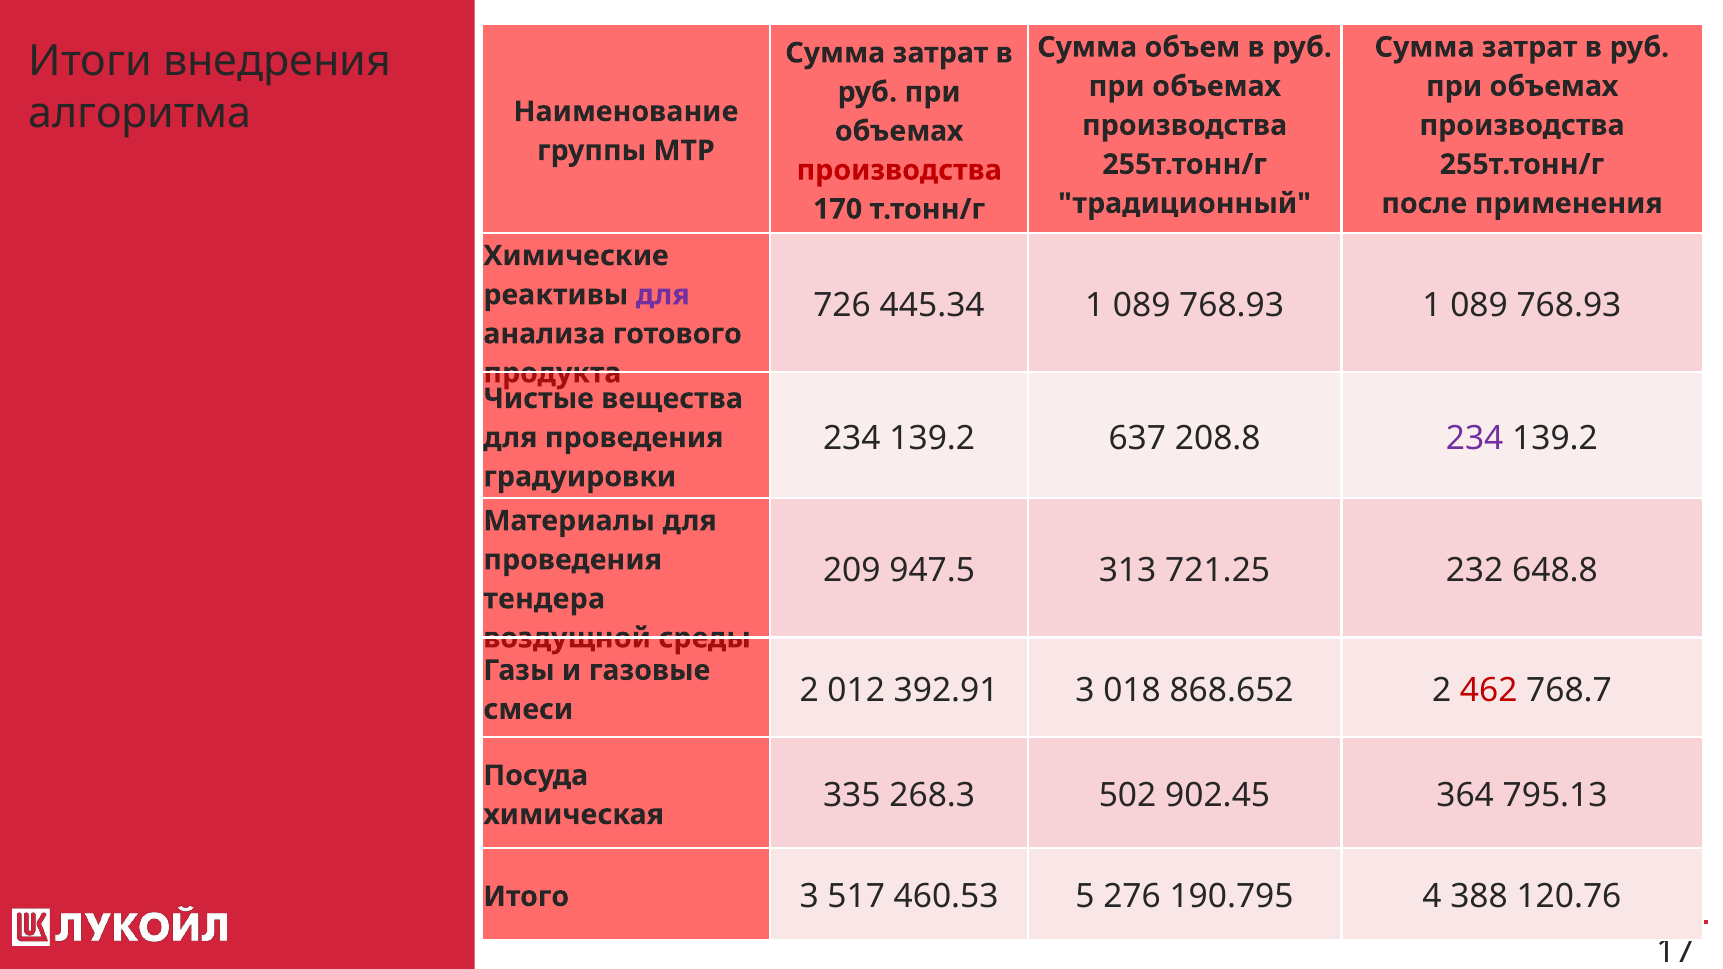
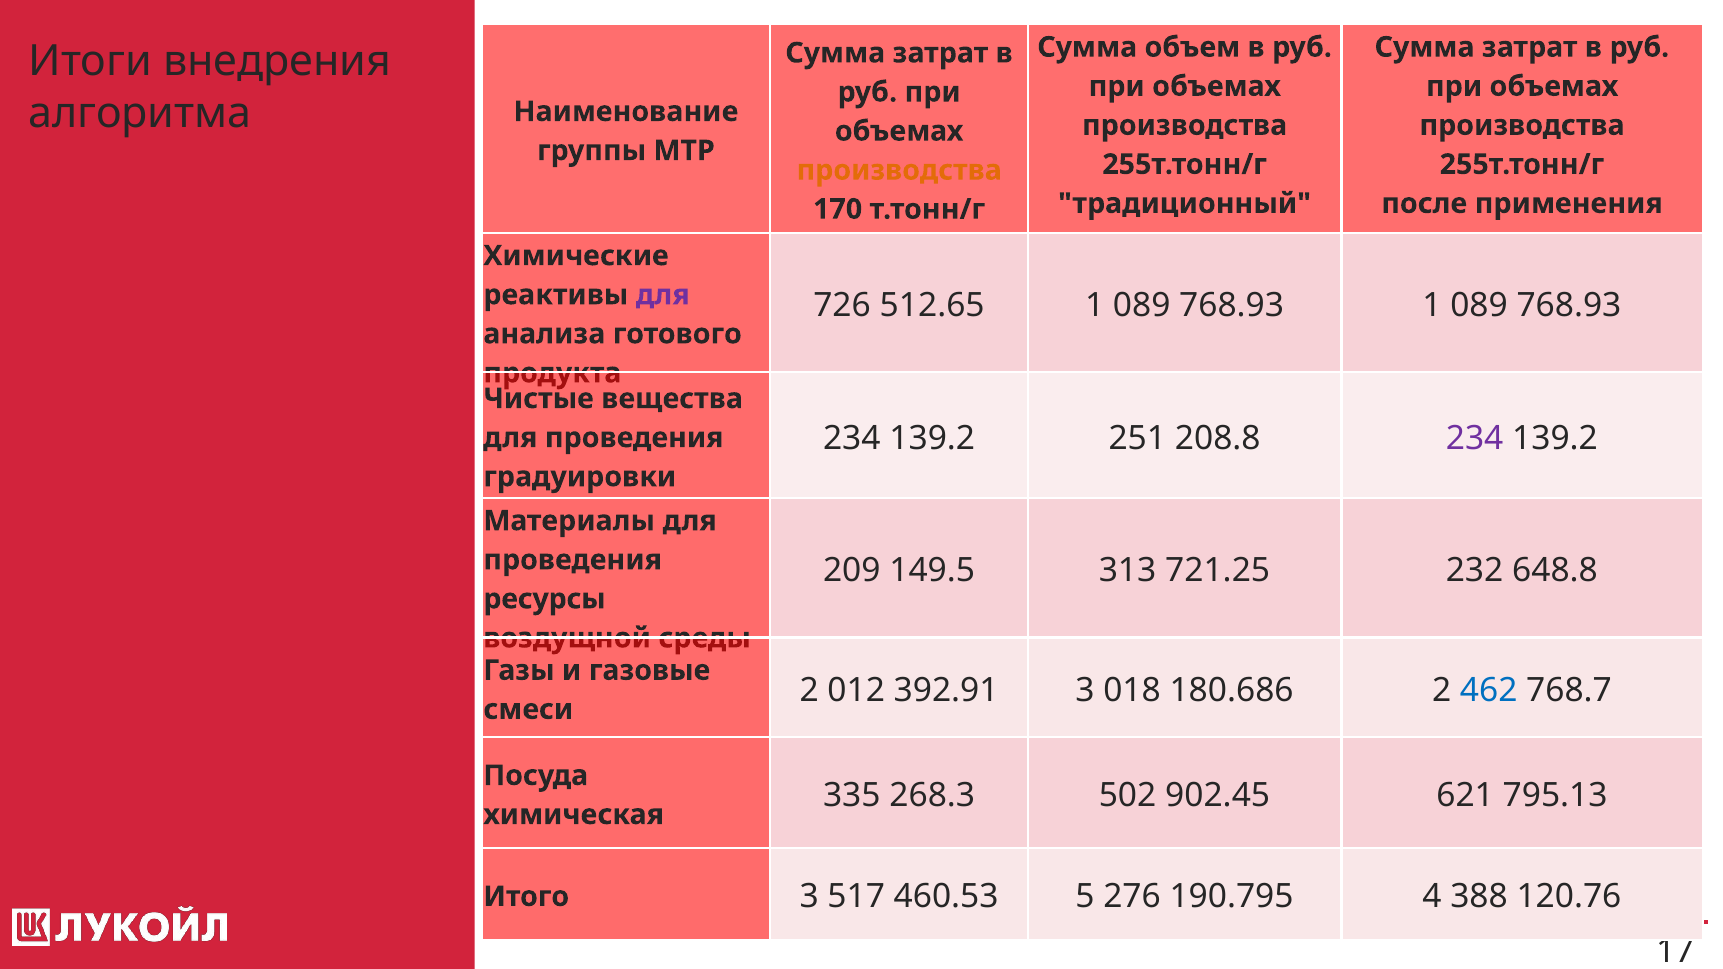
производства at (899, 170) colour: red -> orange
445.34: 445.34 -> 512.65
637: 637 -> 251
947.5: 947.5 -> 149.5
тендера: тендера -> ресурсы
868.652: 868.652 -> 180.686
462 colour: red -> blue
364: 364 -> 621
